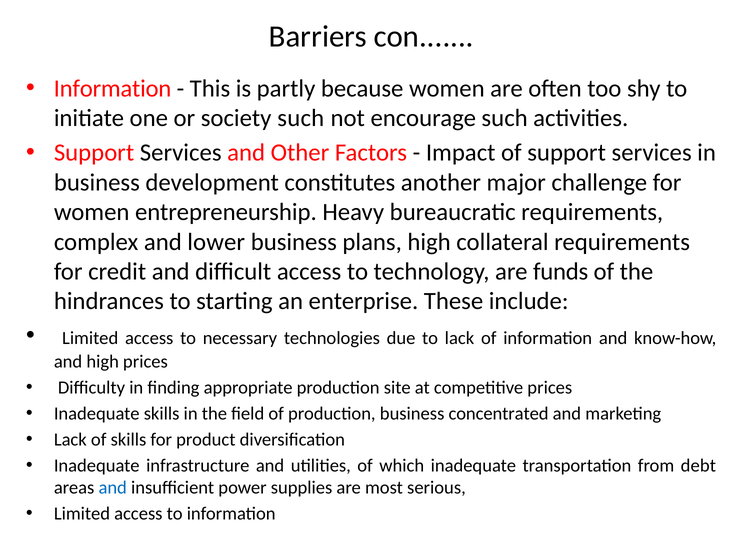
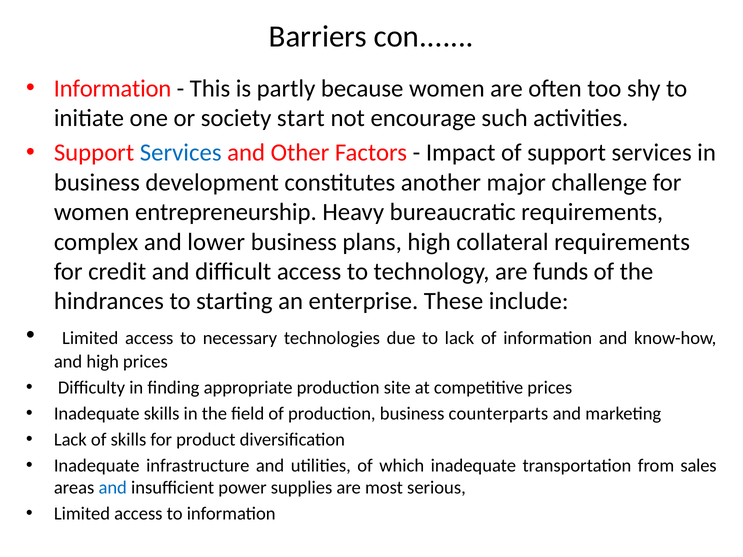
society such: such -> start
Services at (181, 153) colour: black -> blue
concentrated: concentrated -> counterparts
debt: debt -> sales
